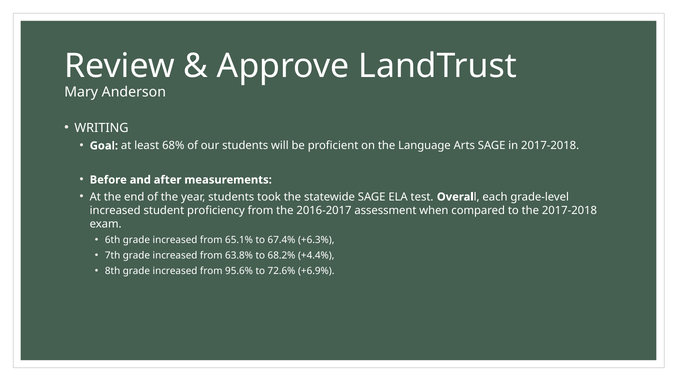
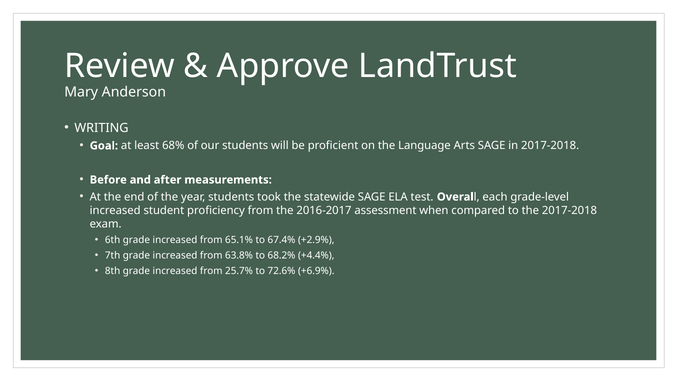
+6.3%: +6.3% -> +2.9%
95.6%: 95.6% -> 25.7%
